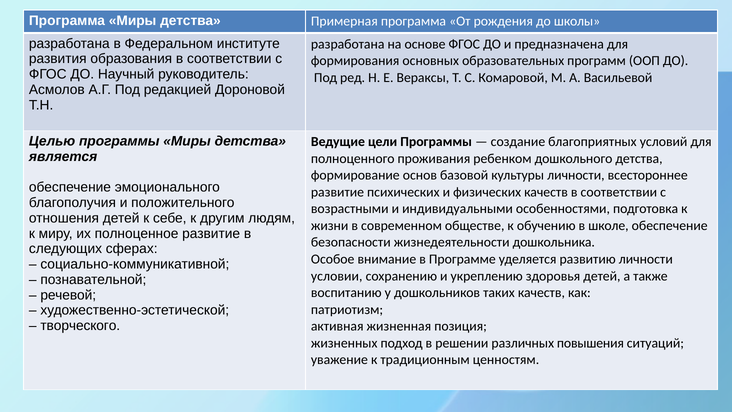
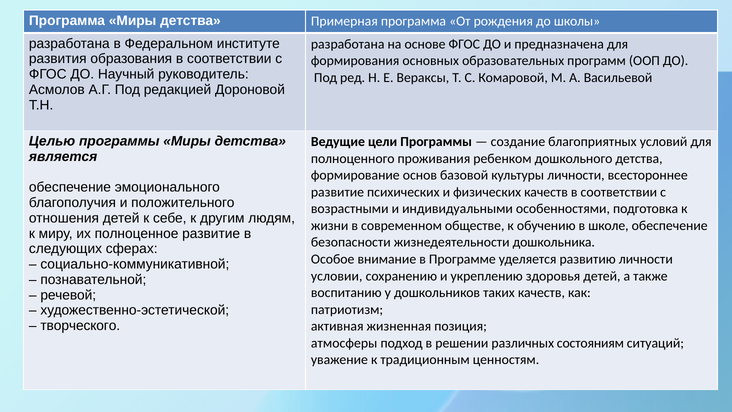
жизненных: жизненных -> атмосферы
повышения: повышения -> состояниям
